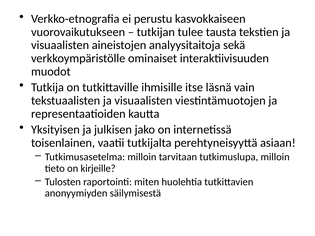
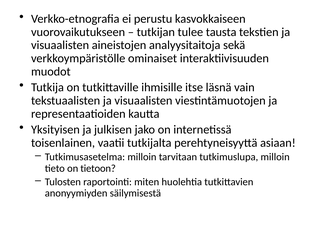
kirjeille: kirjeille -> tietoon
